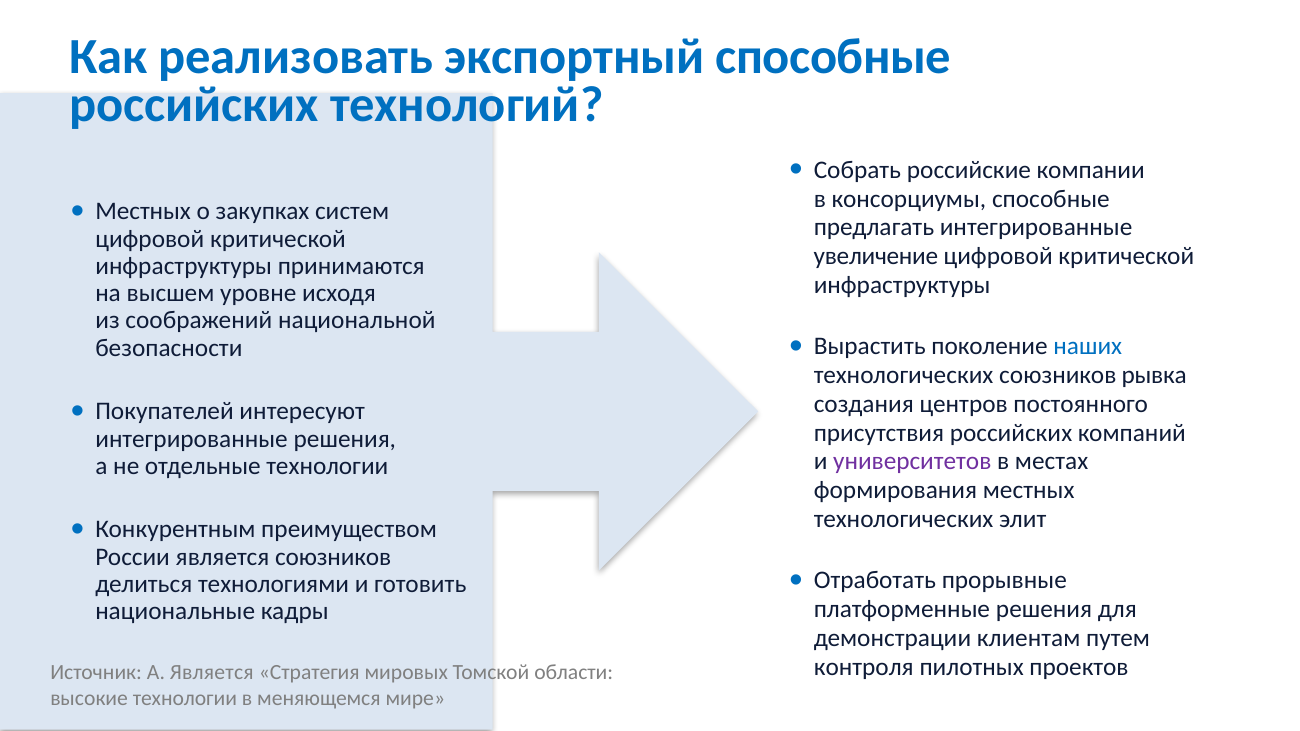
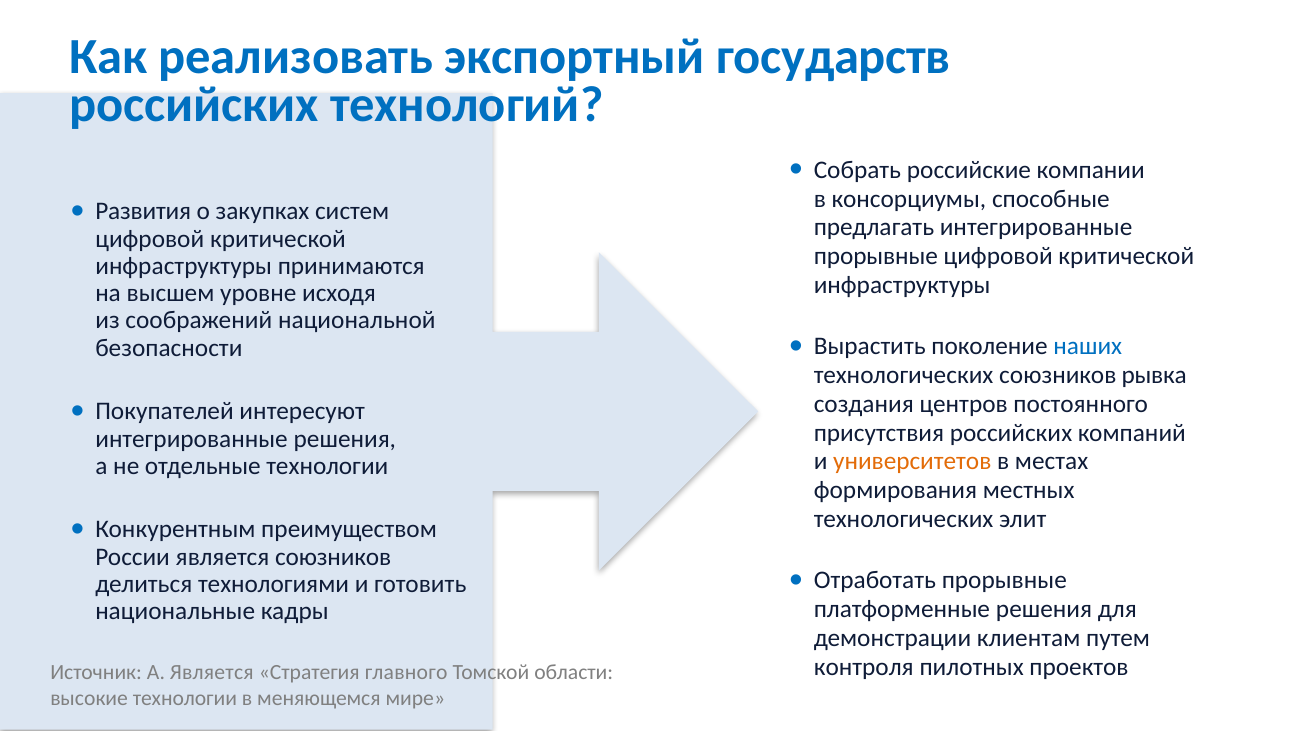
экспортный способные: способные -> государств
Местных at (143, 211): Местных -> Развития
увеличение at (876, 256): увеличение -> прорывные
университетов colour: purple -> orange
мировых: мировых -> главного
